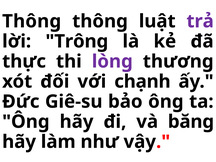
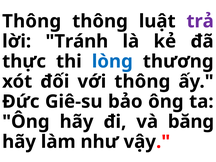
Trông: Trông -> Tránh
lòng colour: purple -> blue
với chạnh: chạnh -> thông
